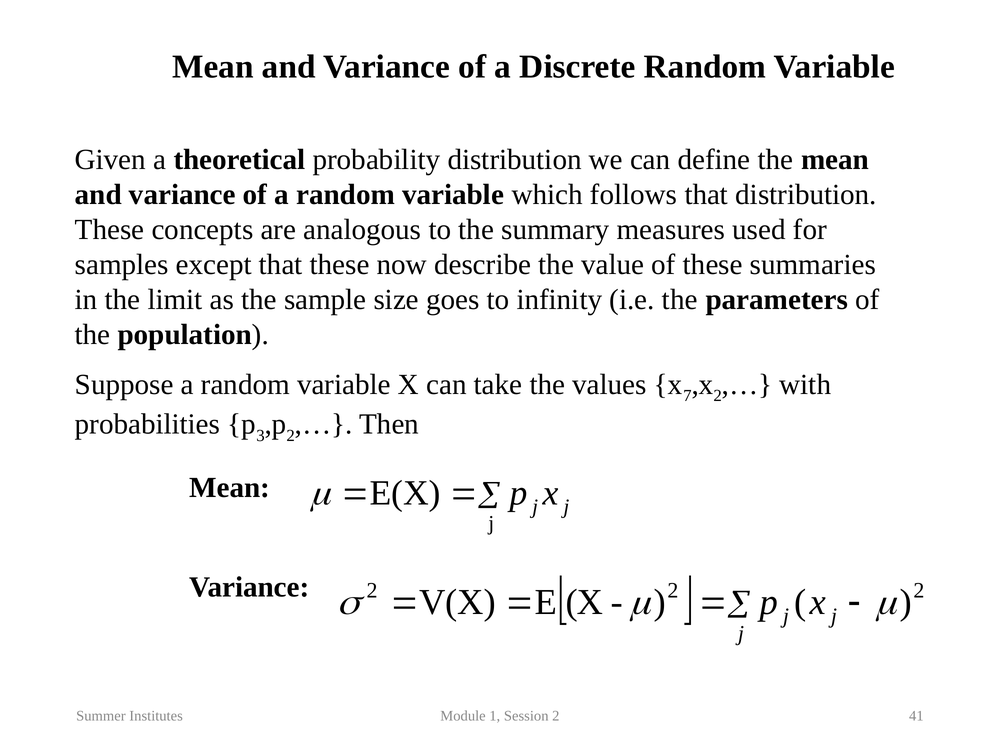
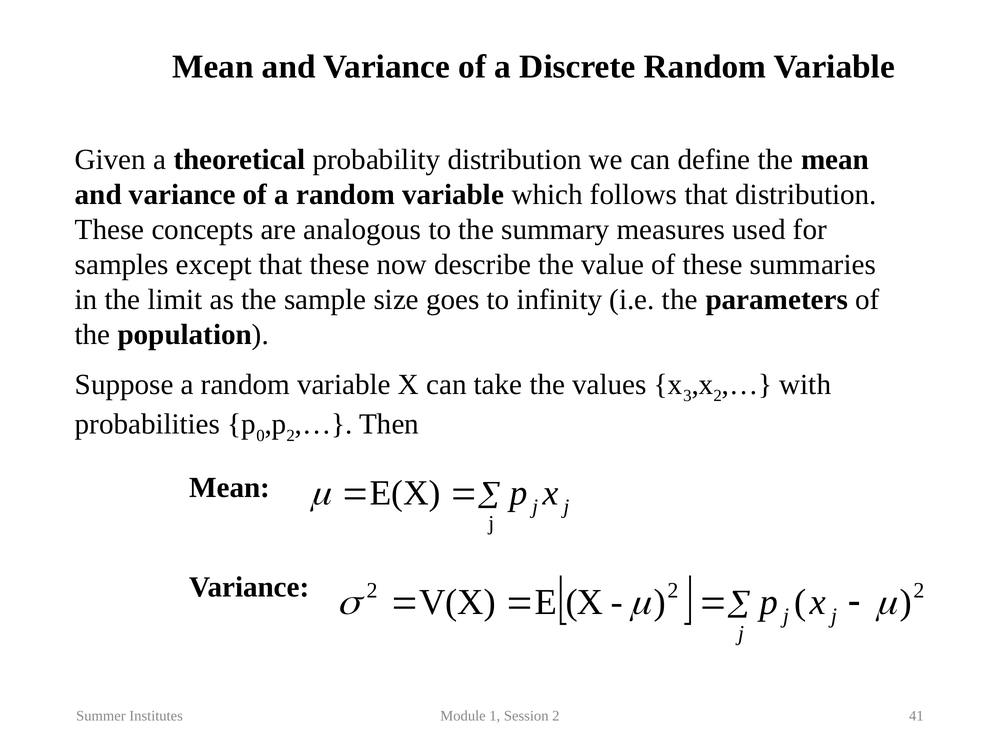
7: 7 -> 3
3: 3 -> 0
